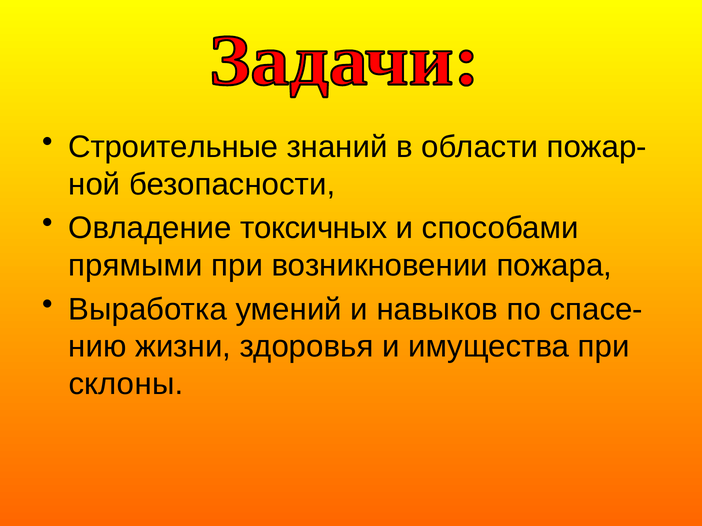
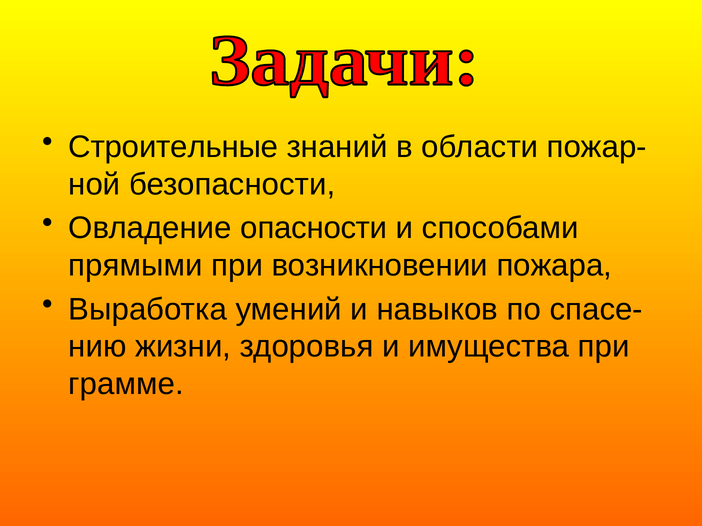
токсичных: токсичных -> опасности
склоны: склоны -> грамме
